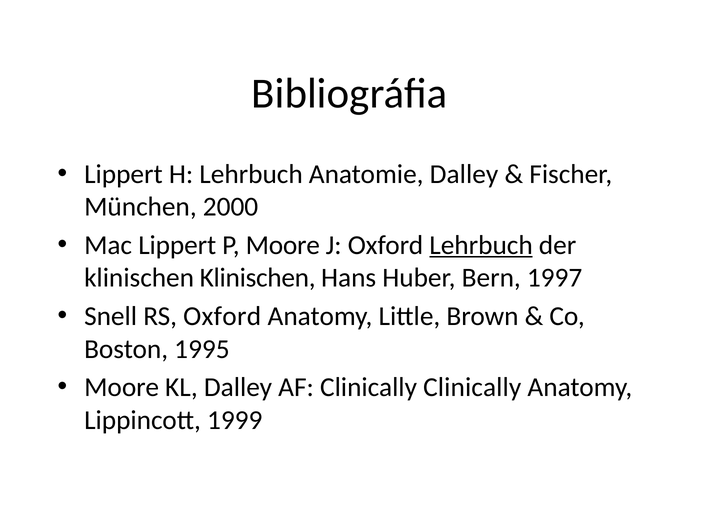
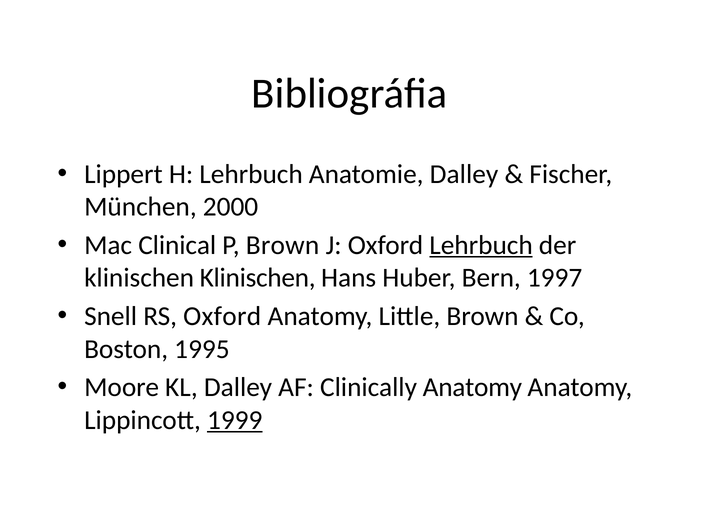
Mac Lippert: Lippert -> Clinical
P Moore: Moore -> Brown
Clinically Clinically: Clinically -> Anatomy
1999 underline: none -> present
